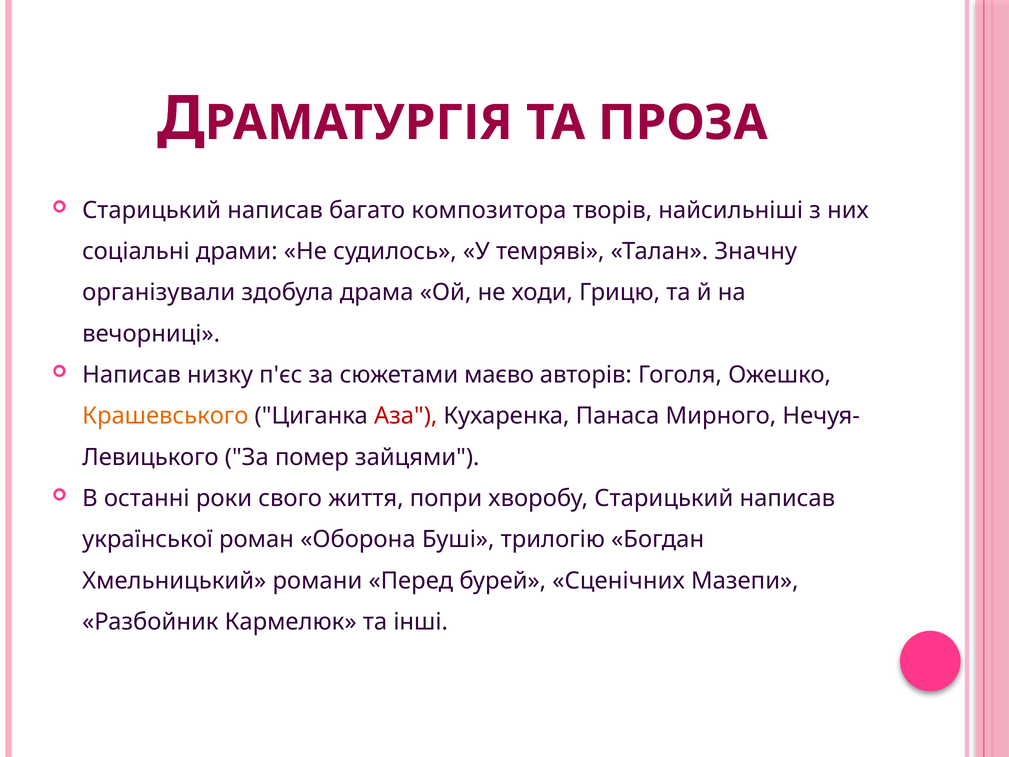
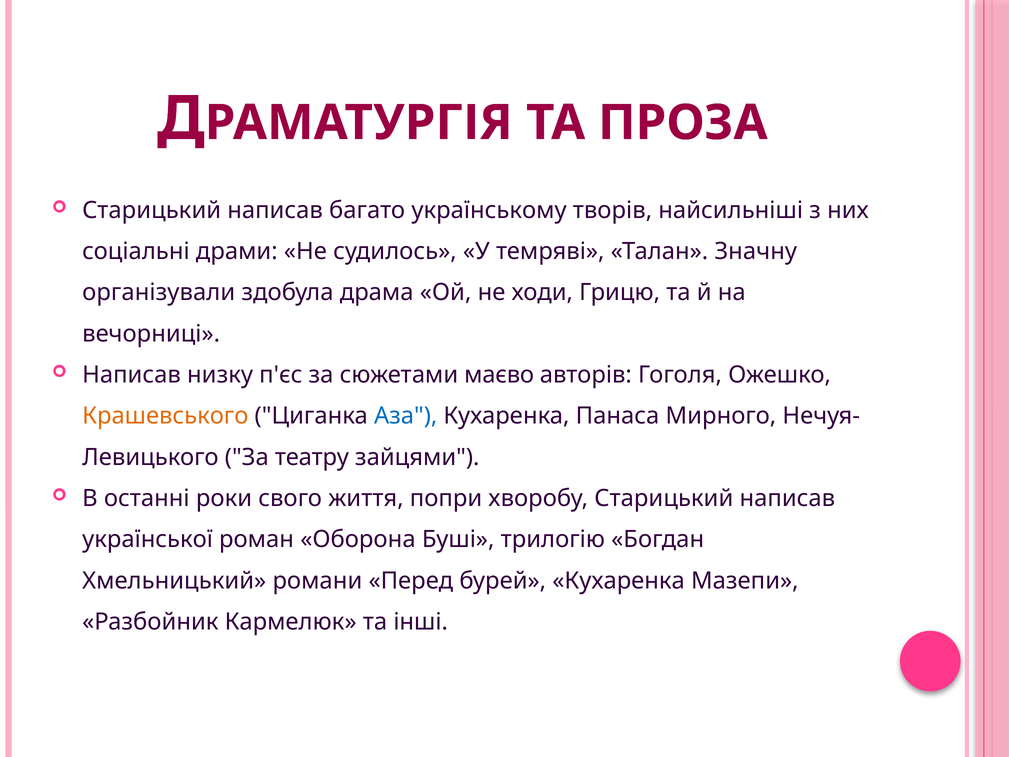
композитора: композитора -> українському
Аза colour: red -> blue
помер: помер -> театру
бурей Сценічних: Сценічних -> Кухаренка
